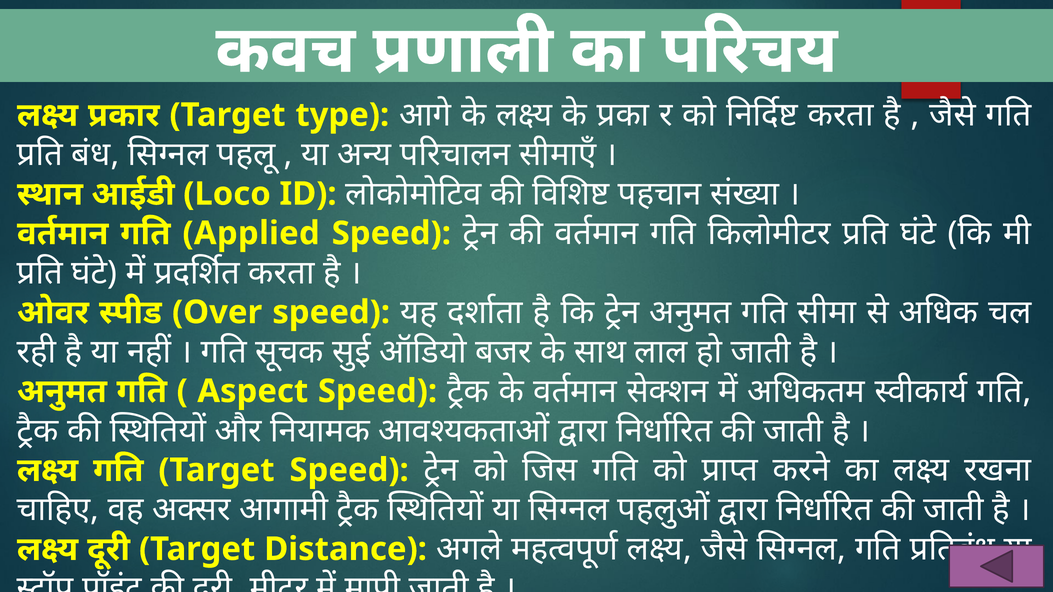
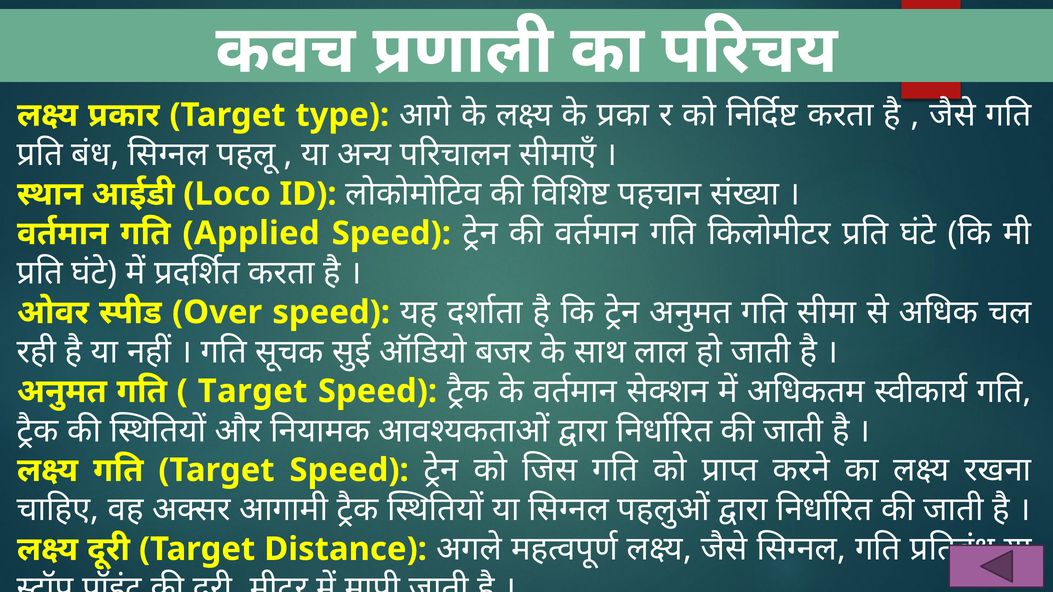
Aspect at (253, 391): Aspect -> Target
